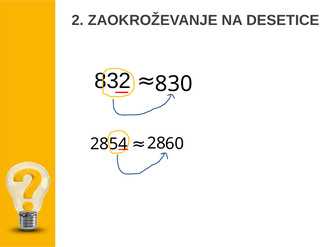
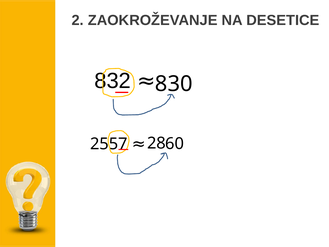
2854: 2854 -> 2557
